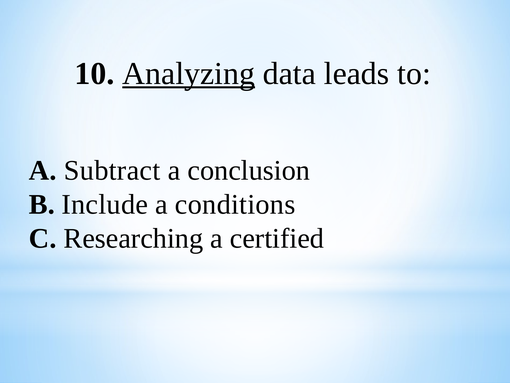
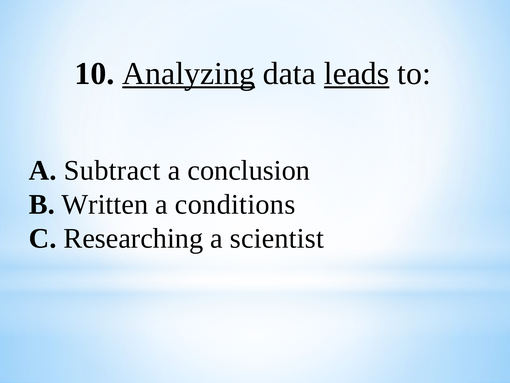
leads underline: none -> present
Include: Include -> Written
certified: certified -> scientist
